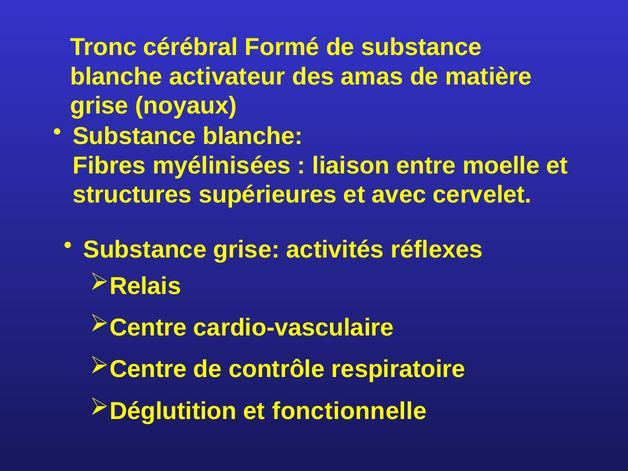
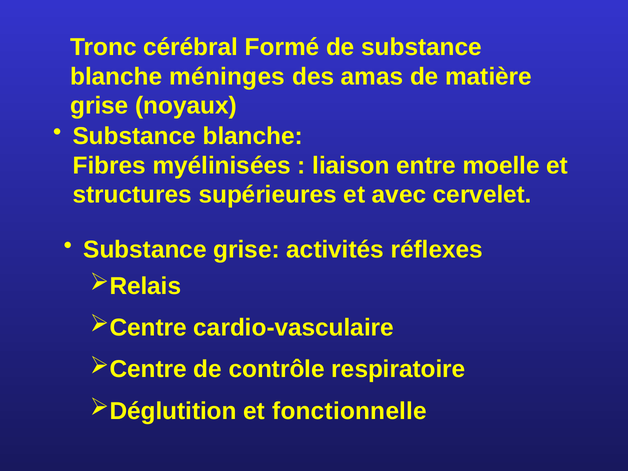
activateur: activateur -> méninges
